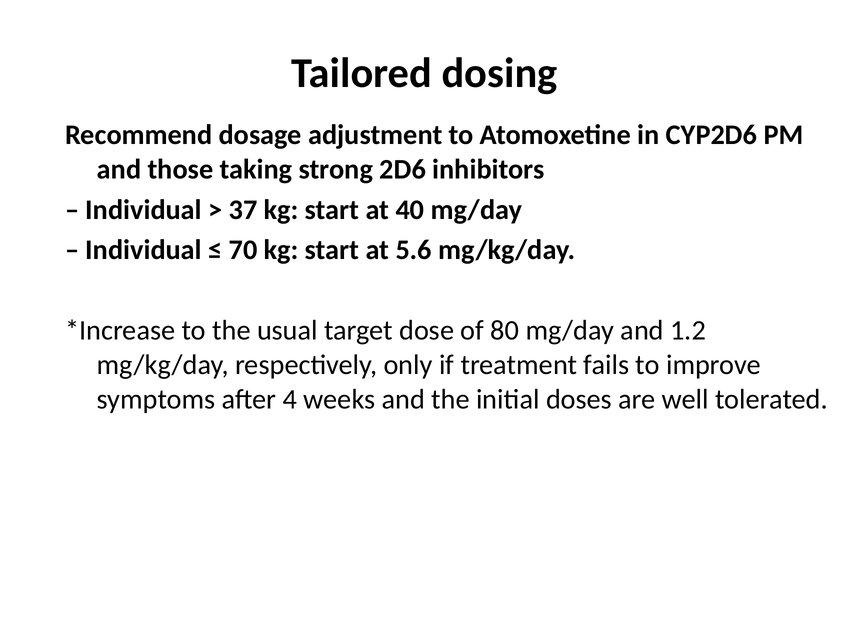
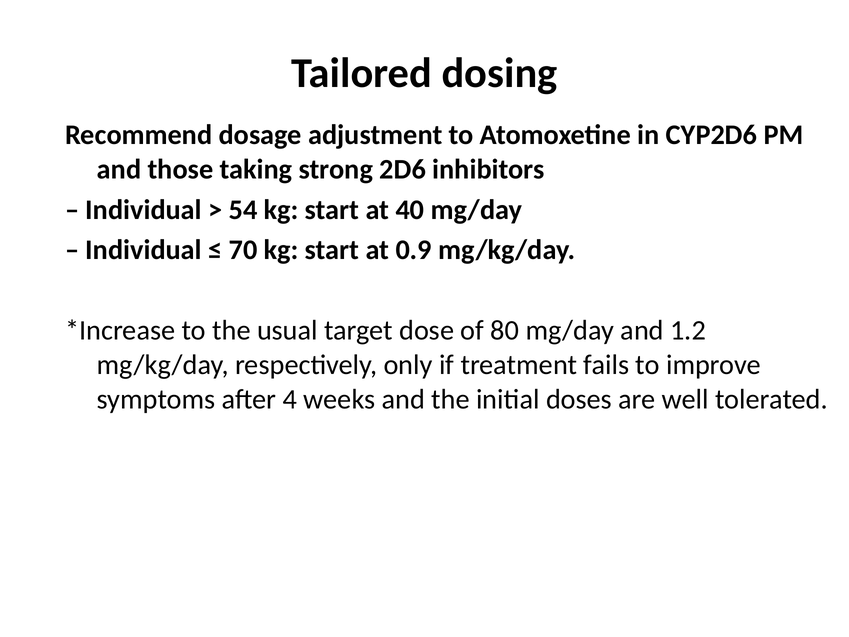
37: 37 -> 54
5.6: 5.6 -> 0.9
